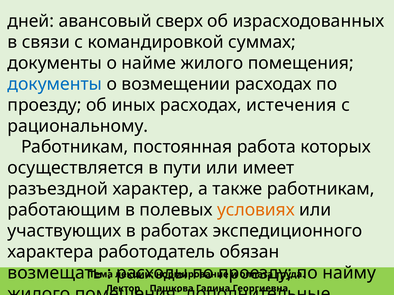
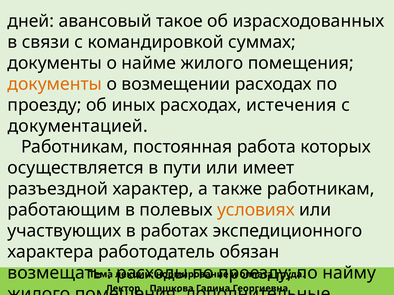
сверх: сверх -> такое
документы at (55, 84) colour: blue -> orange
рациональному: рациональному -> документацией
